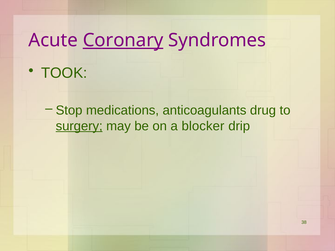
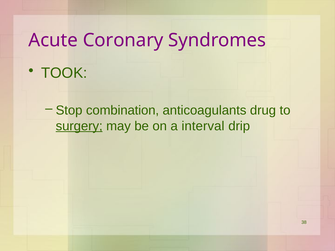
Coronary underline: present -> none
medications: medications -> combination
blocker: blocker -> interval
